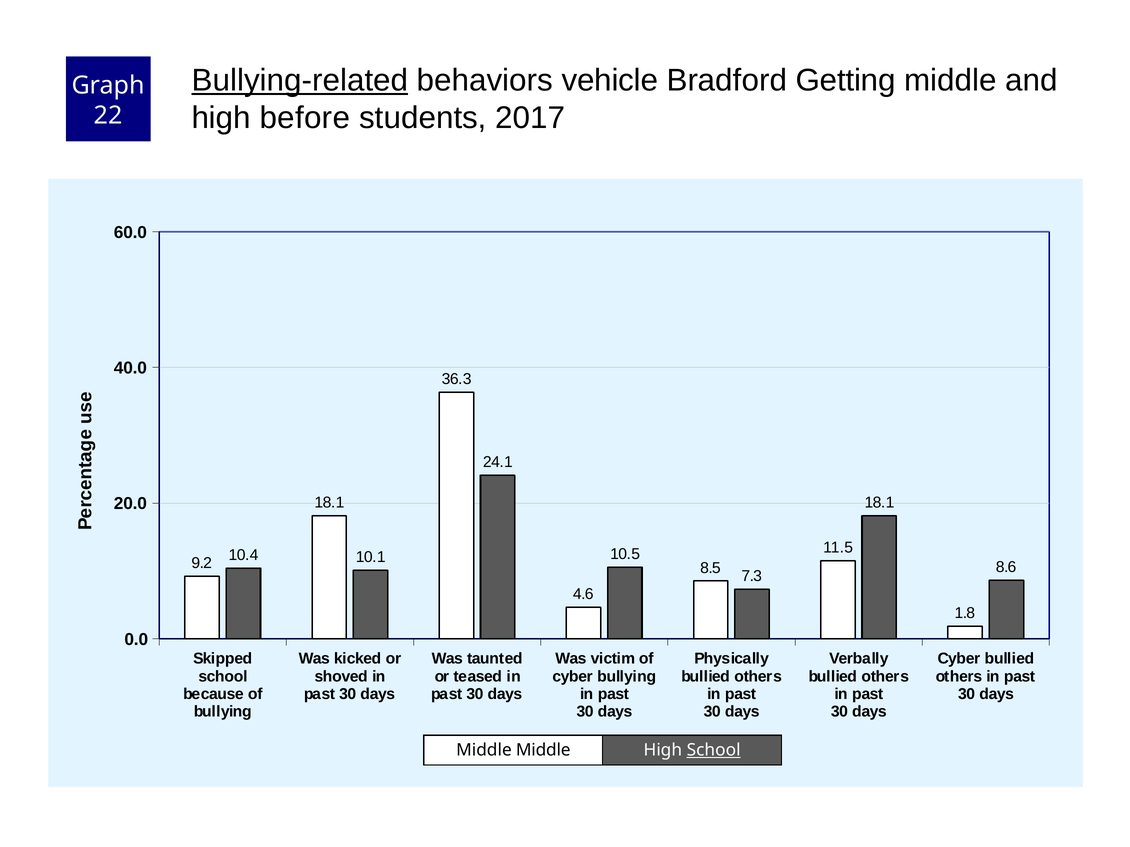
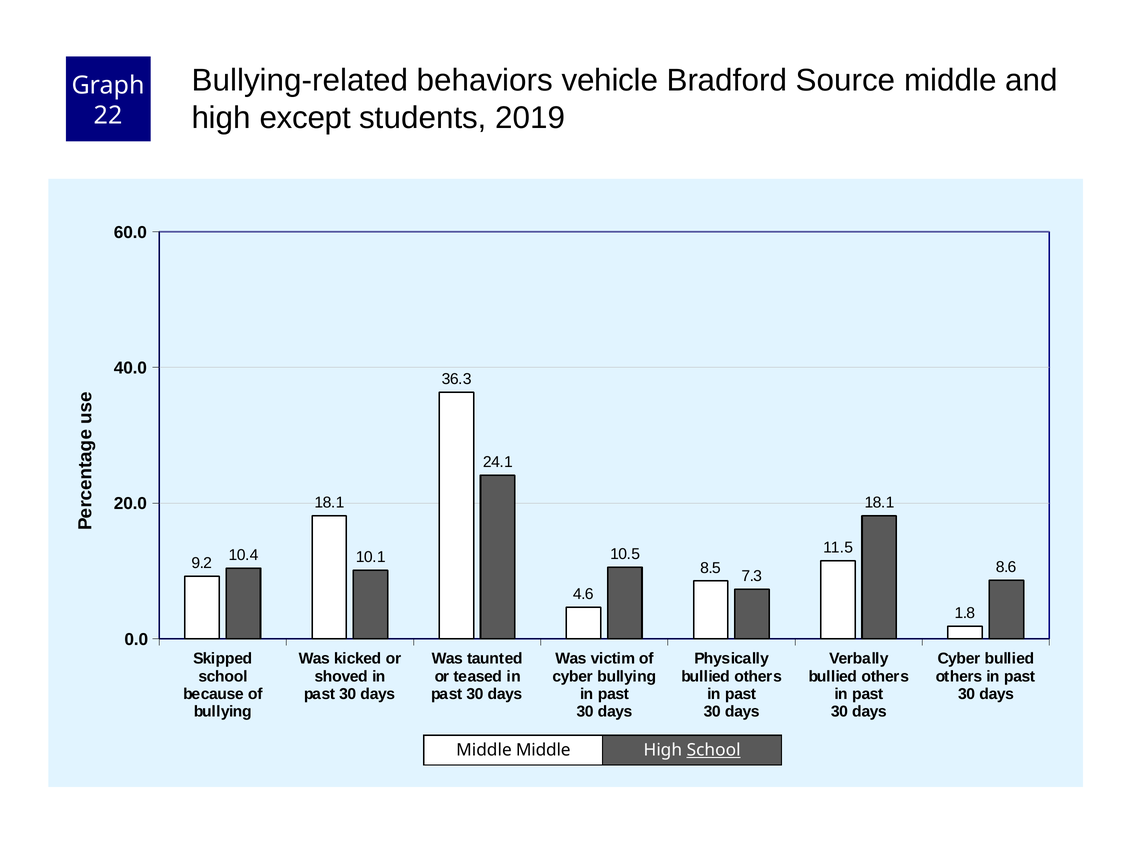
Bullying-related underline: present -> none
Getting: Getting -> Source
before: before -> except
2017: 2017 -> 2019
